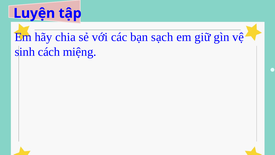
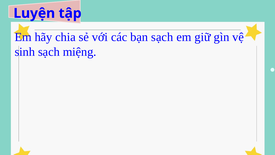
sinh cách: cách -> sạch
